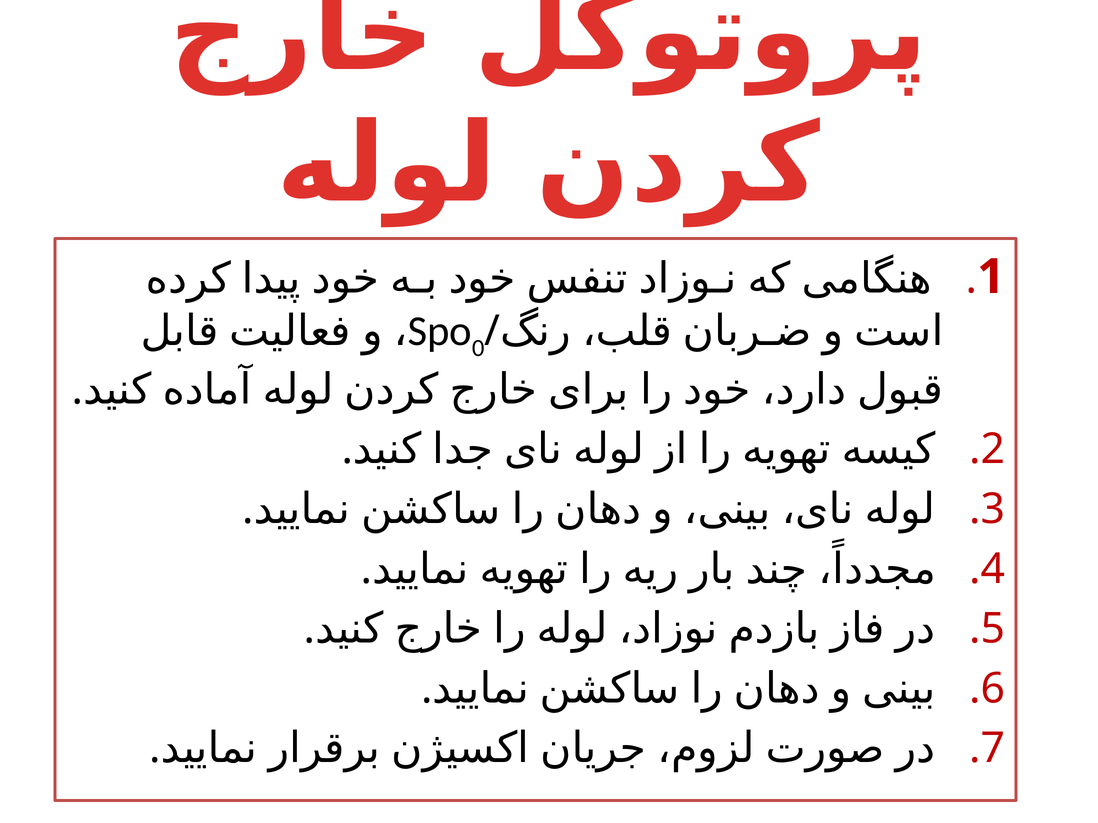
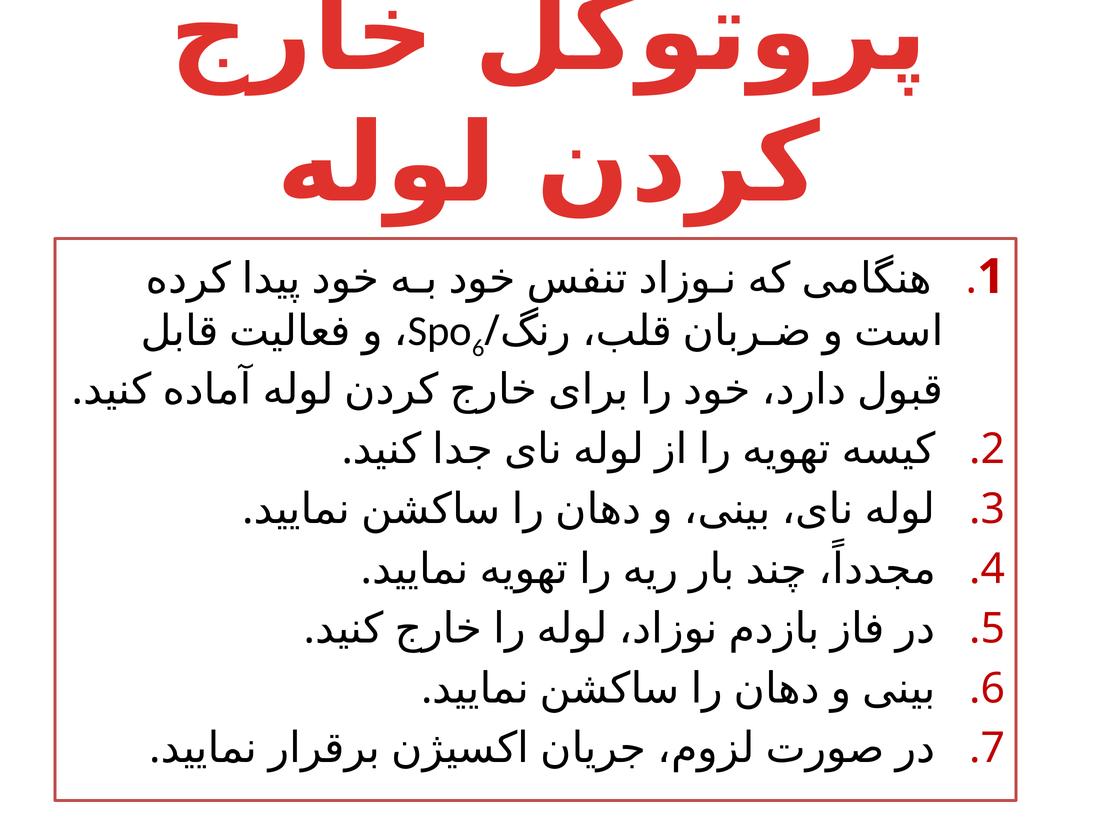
0 at (478, 348): 0 -> 6
